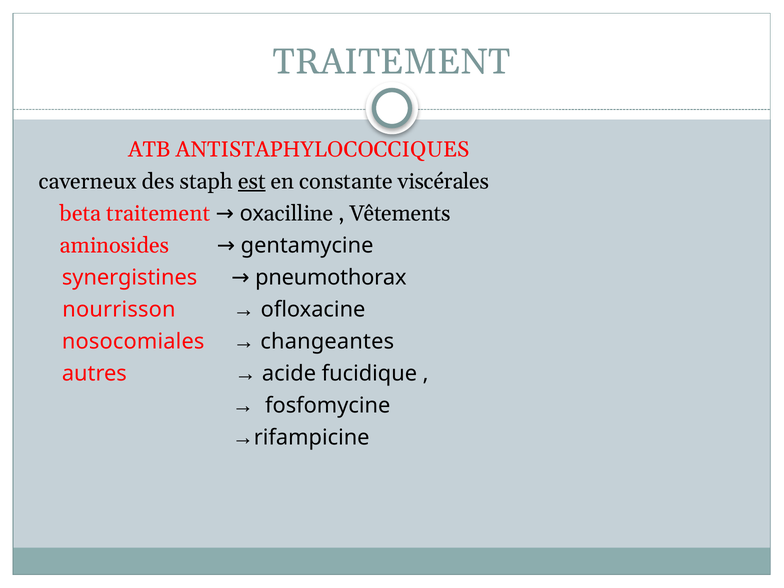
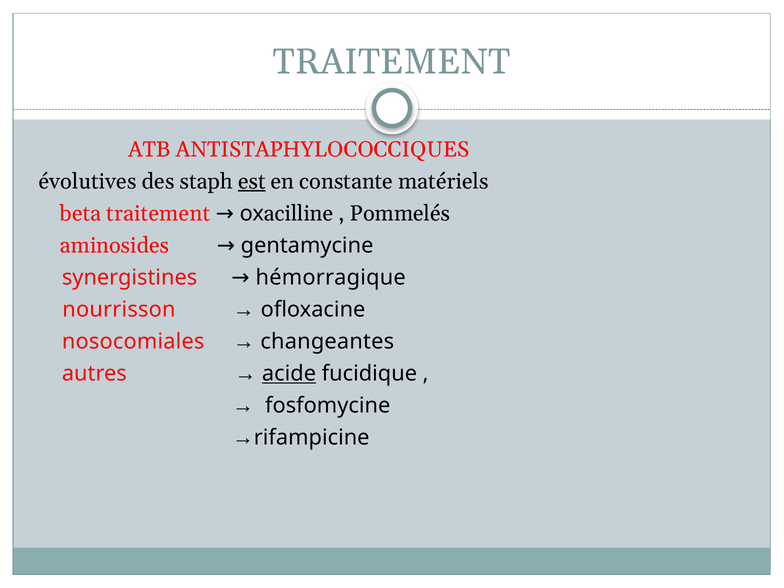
caverneux: caverneux -> évolutives
viscérales: viscérales -> matériels
Vêtements: Vêtements -> Pommelés
pneumothorax: pneumothorax -> hémorragique
acide underline: none -> present
